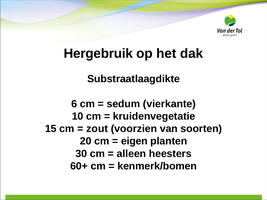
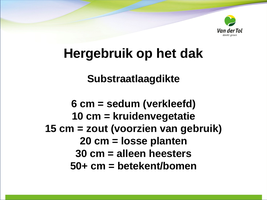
vierkante: vierkante -> verkleefd
soorten: soorten -> gebruik
eigen: eigen -> losse
60+: 60+ -> 50+
kenmerk/bomen: kenmerk/bomen -> betekent/bomen
